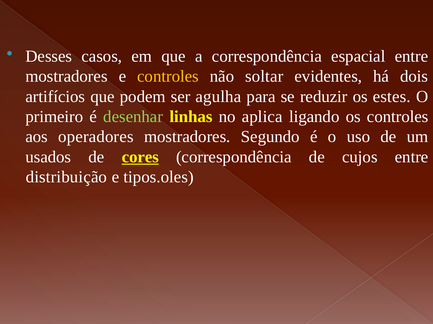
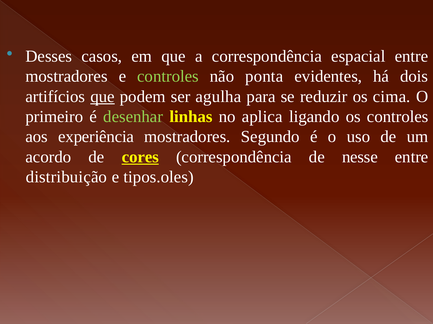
controles at (168, 77) colour: yellow -> light green
soltar: soltar -> ponta
que at (102, 97) underline: none -> present
estes: estes -> cima
operadores: operadores -> experiência
usados: usados -> acordo
cujos: cujos -> nesse
